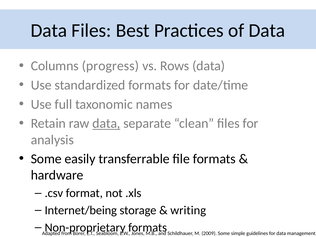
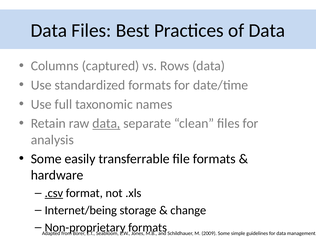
progress: progress -> captured
.csv underline: none -> present
writing: writing -> change
